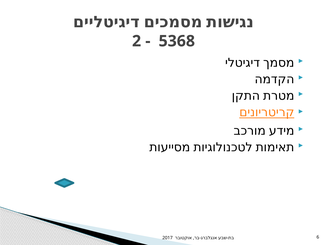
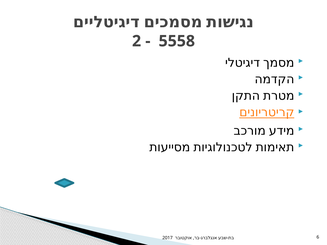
5368: 5368 -> 5558
